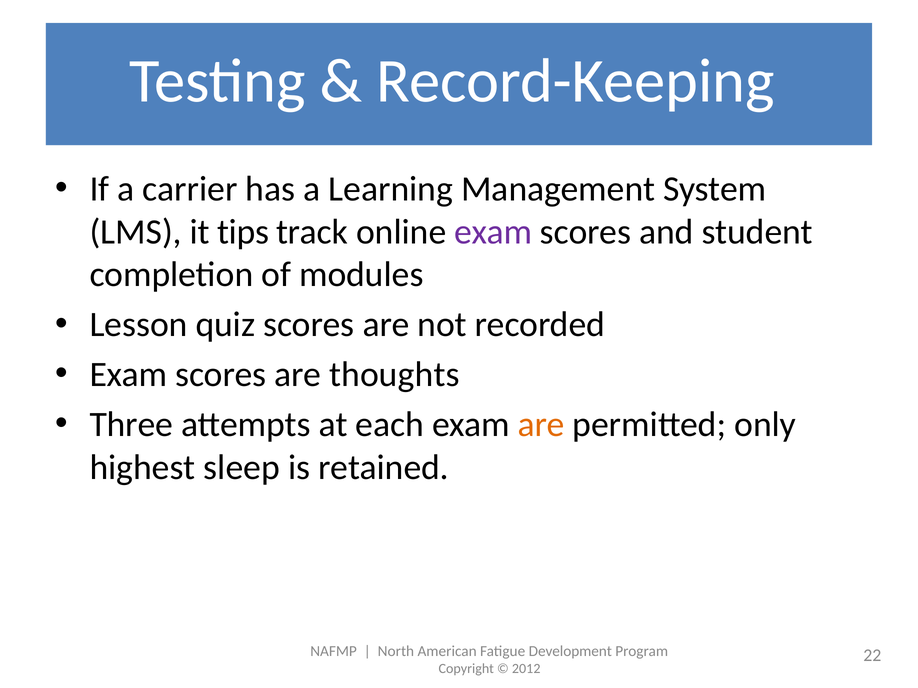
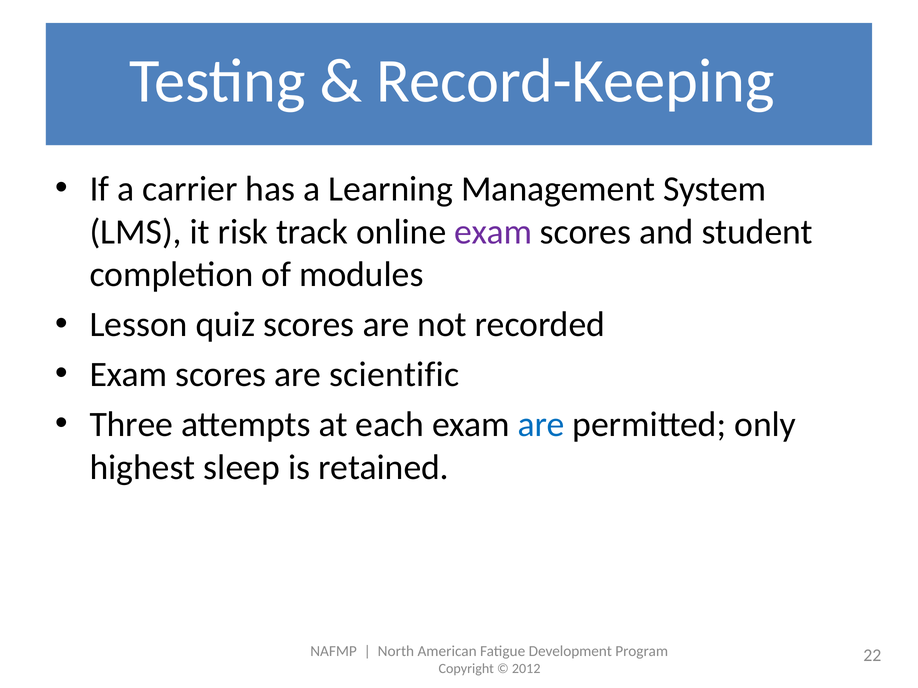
tips: tips -> risk
thoughts: thoughts -> scientific
are at (541, 425) colour: orange -> blue
